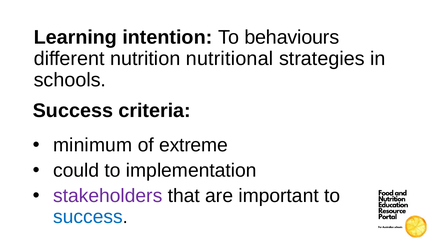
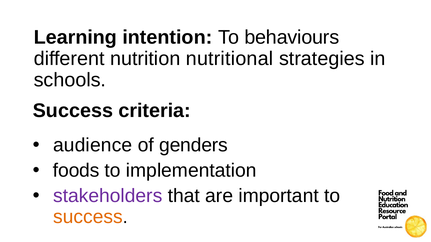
minimum: minimum -> audience
extreme: extreme -> genders
could: could -> foods
success at (88, 217) colour: blue -> orange
